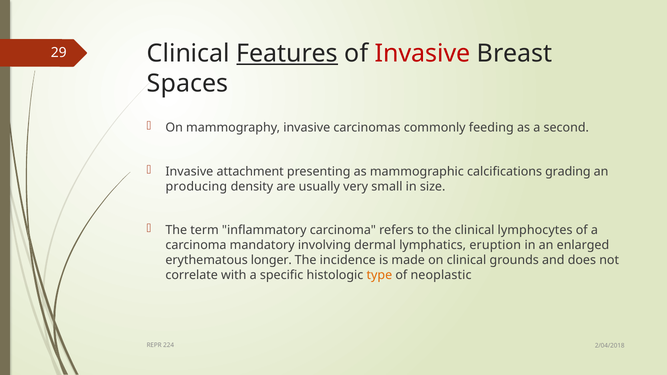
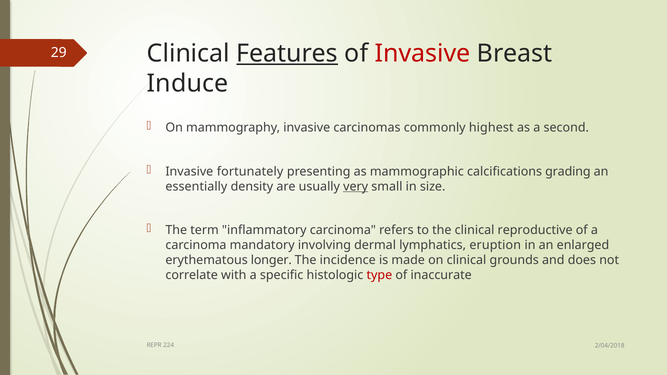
Spaces: Spaces -> Induce
feeding: feeding -> highest
attachment: attachment -> fortunately
producing: producing -> essentially
very underline: none -> present
lymphocytes: lymphocytes -> reproductive
type colour: orange -> red
neoplastic: neoplastic -> inaccurate
